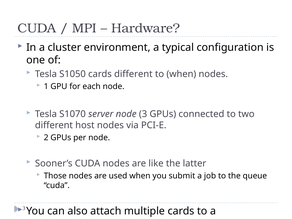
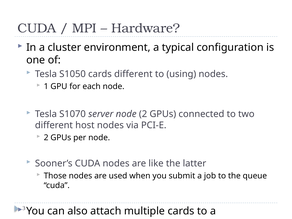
to when: when -> using
node 3: 3 -> 2
